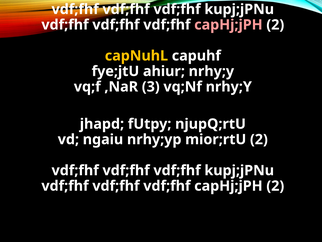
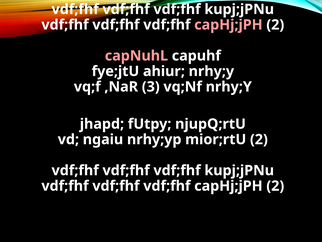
capNuhL colour: yellow -> pink
